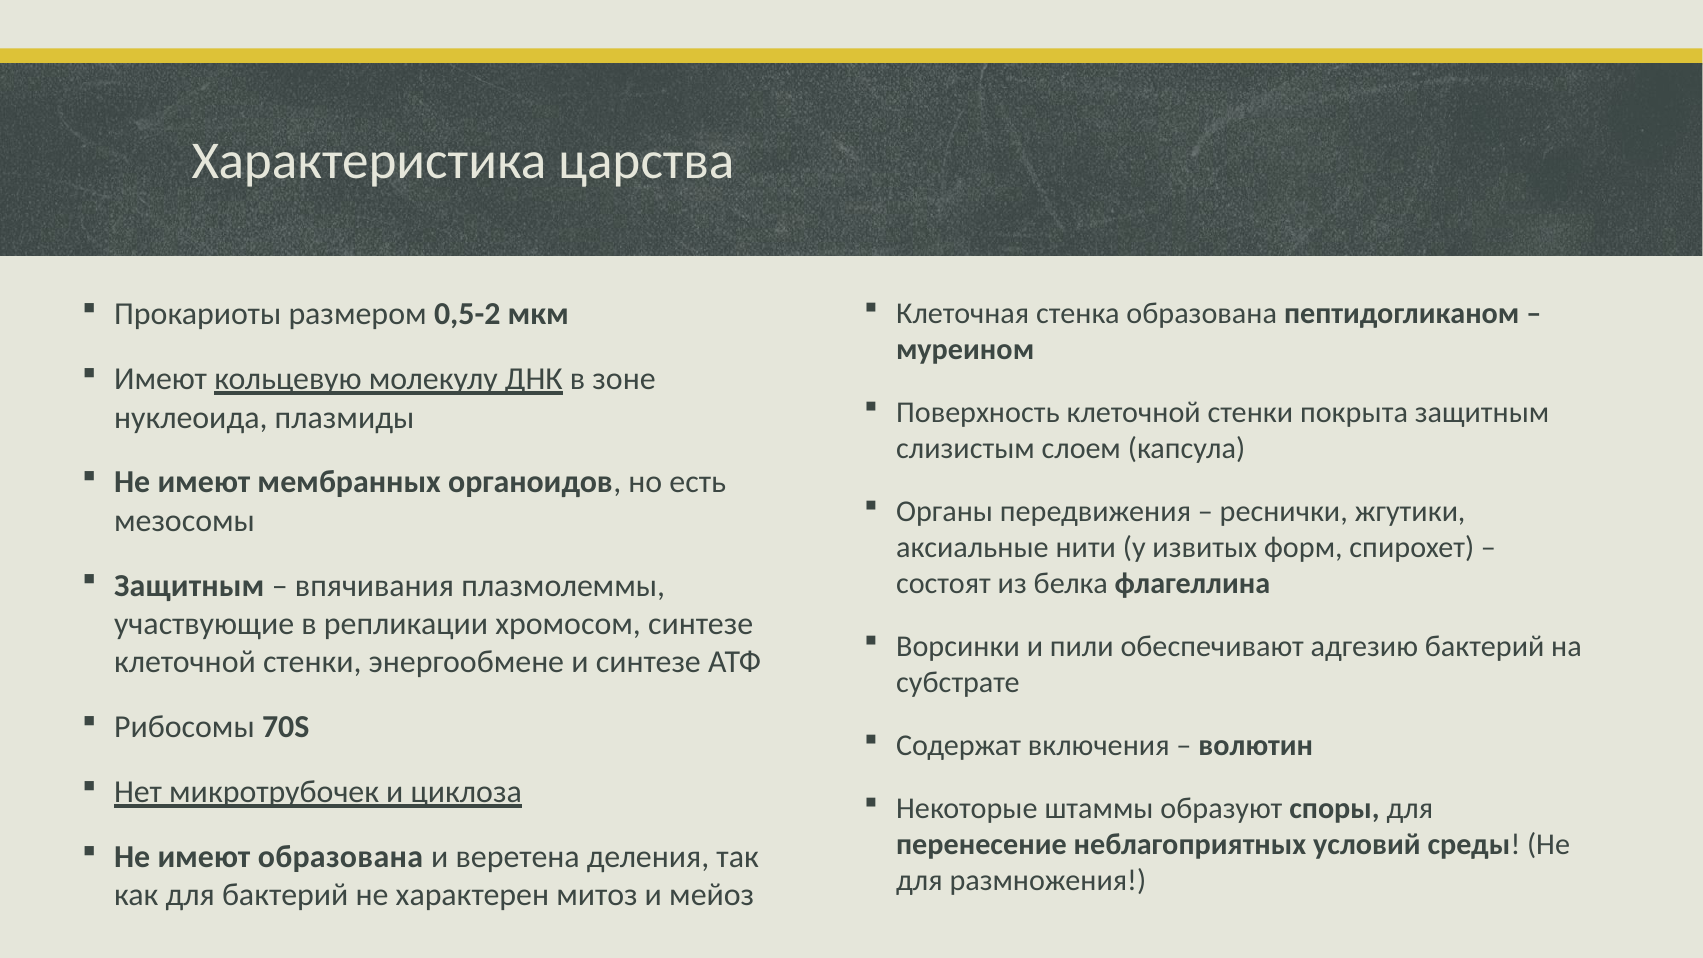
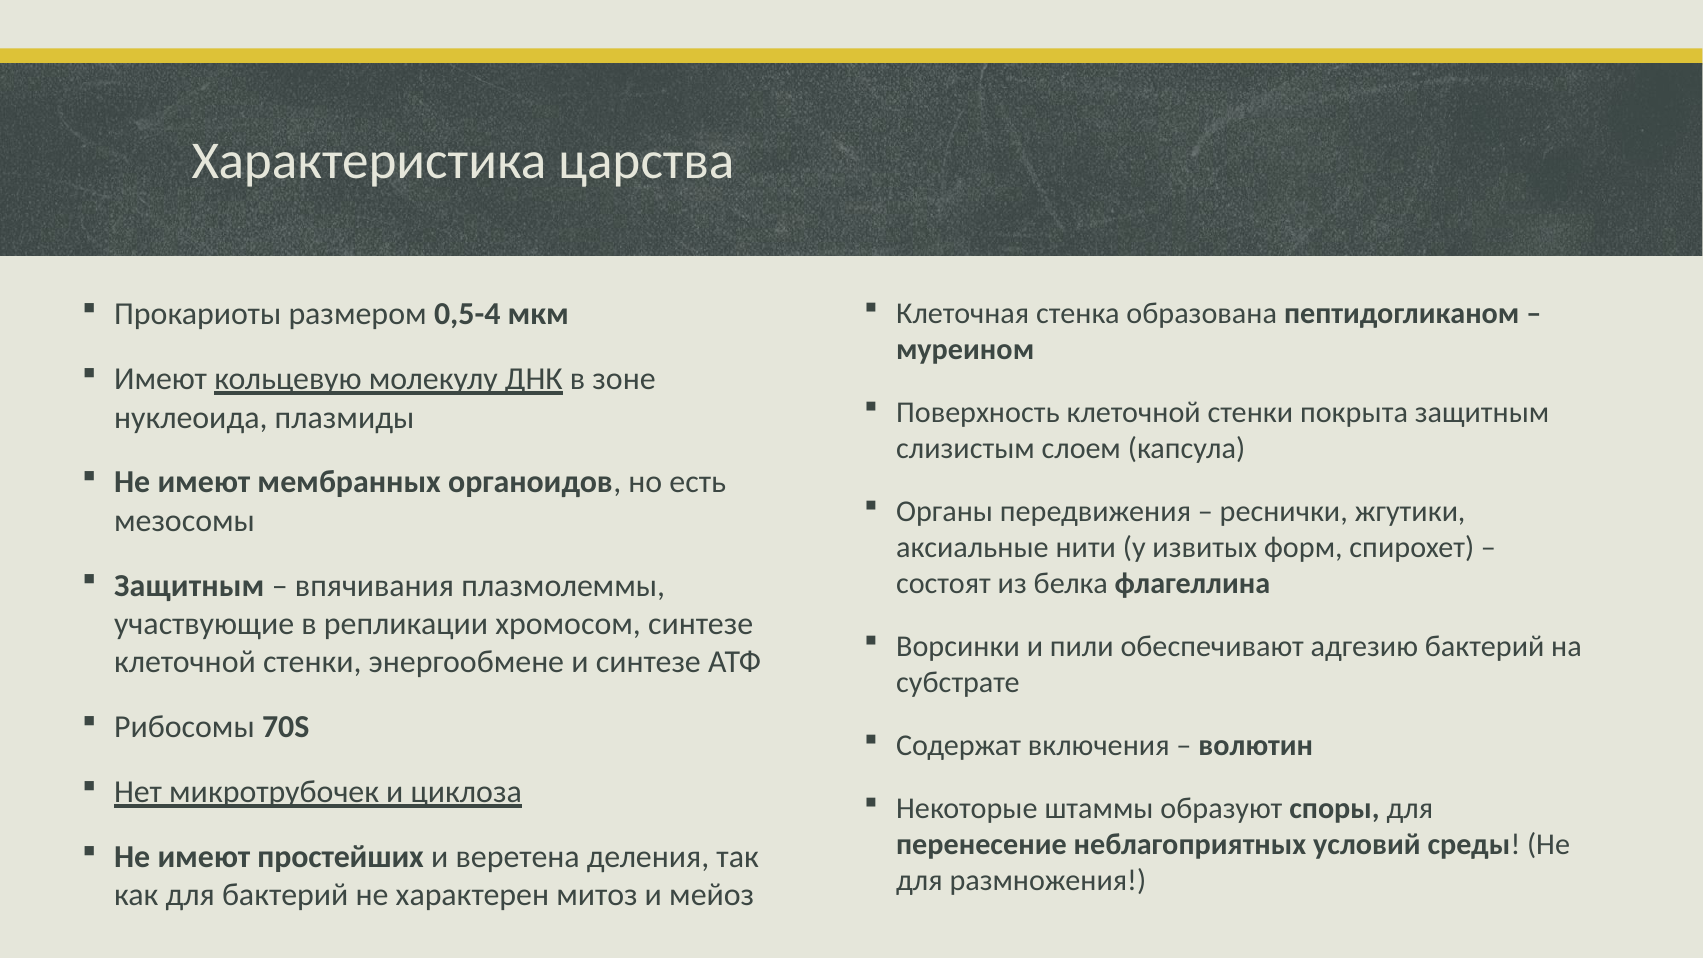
0,5-2: 0,5-2 -> 0,5-4
имеют образована: образована -> простейших
